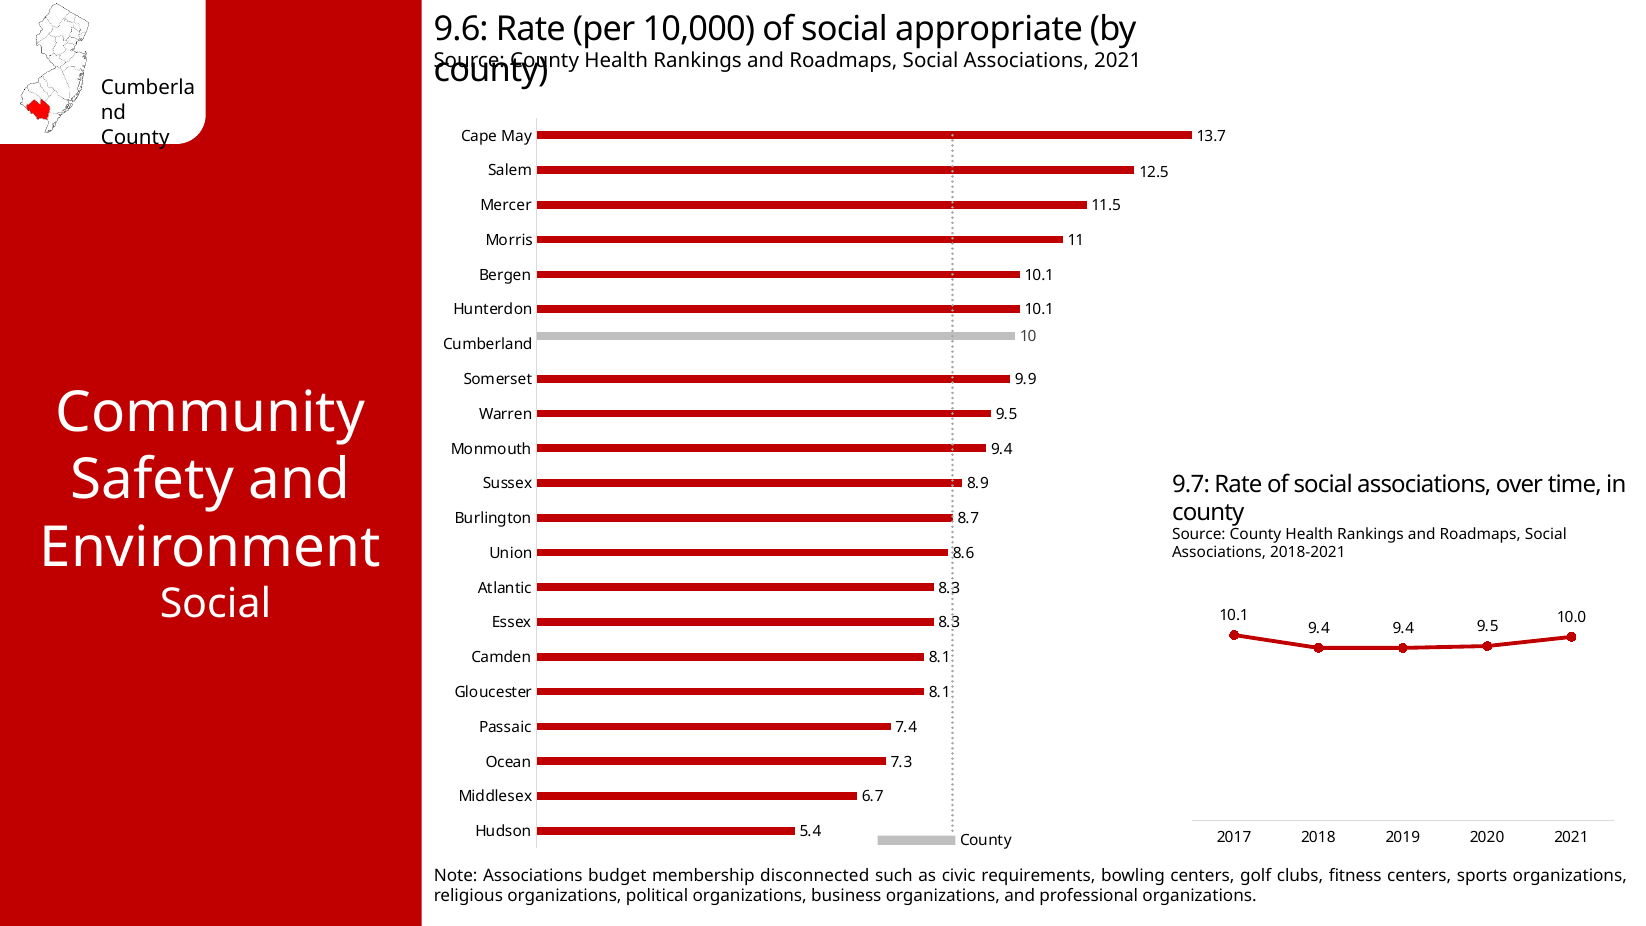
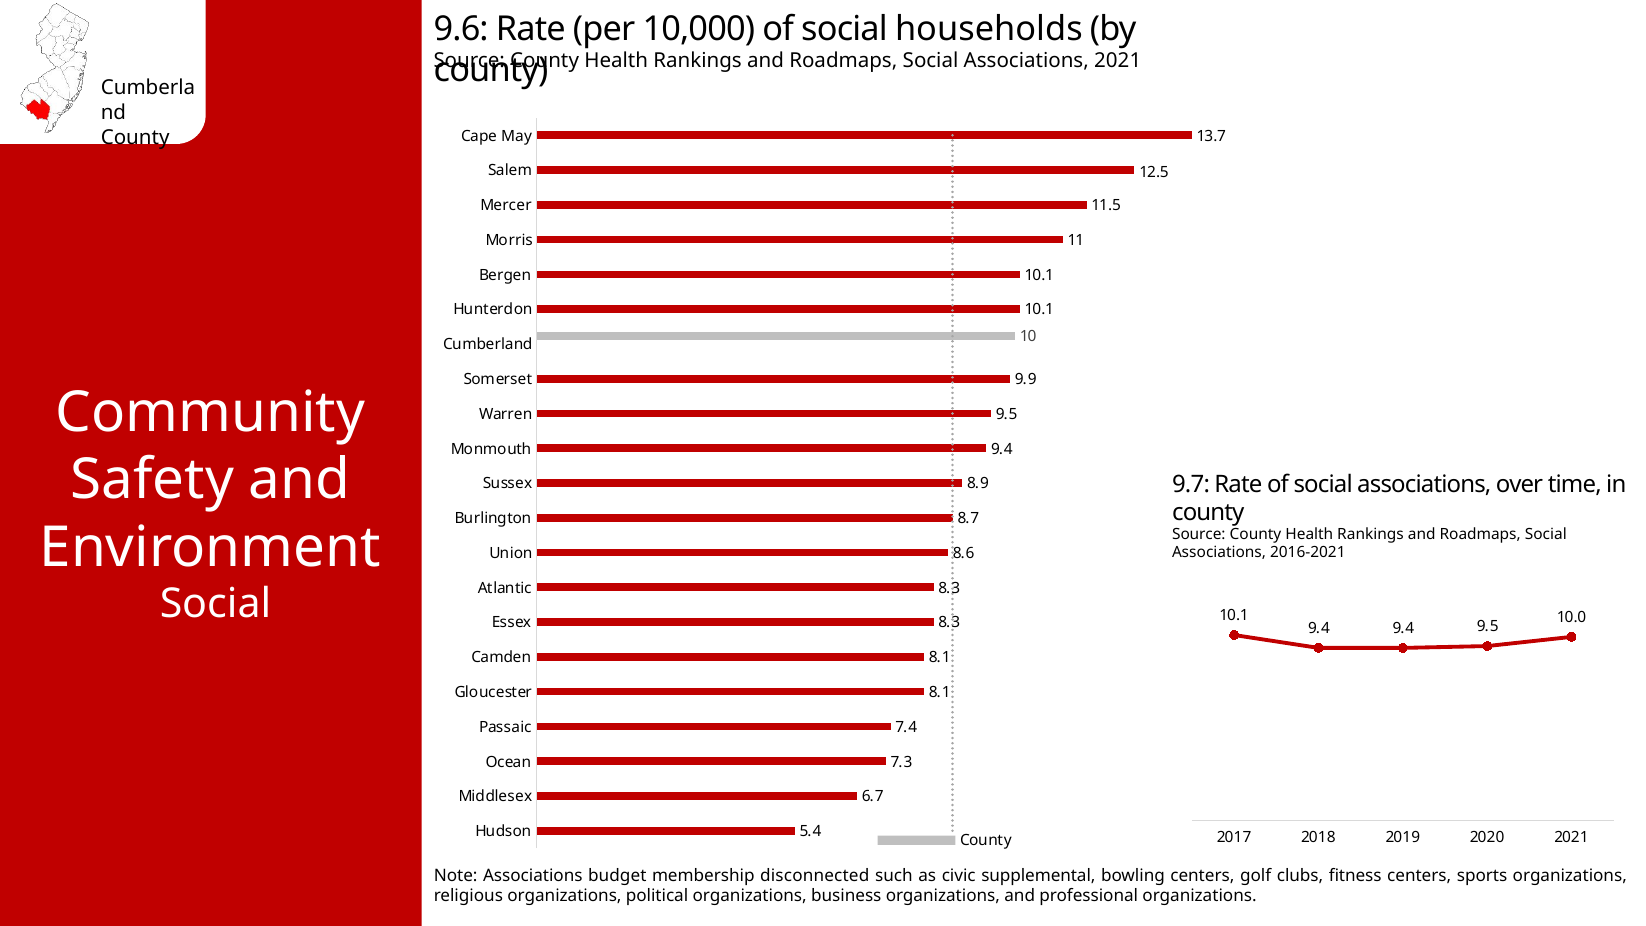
appropriate: appropriate -> households
2018-2021: 2018-2021 -> 2016-2021
requirements: requirements -> supplemental
